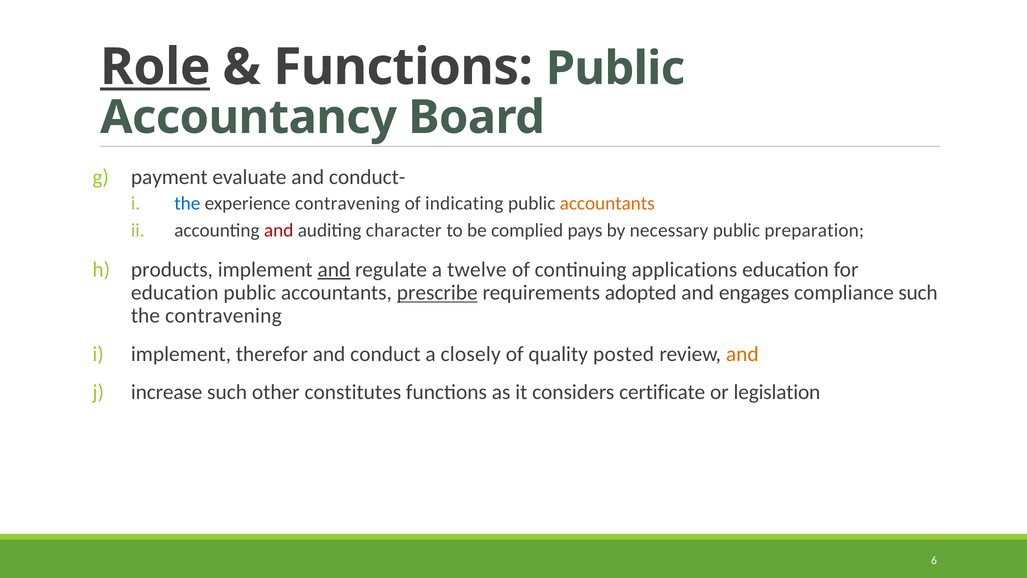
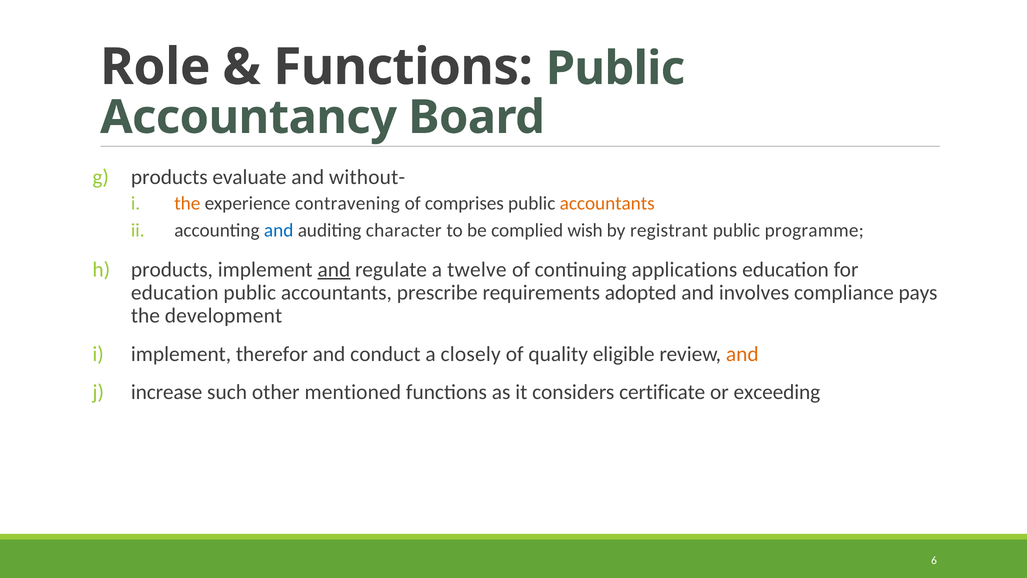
Role underline: present -> none
payment at (169, 177): payment -> products
conduct-: conduct- -> without-
the at (187, 203) colour: blue -> orange
indicating: indicating -> comprises
and at (279, 230) colour: red -> blue
pays: pays -> wish
necessary: necessary -> registrant
preparation: preparation -> programme
prescribe underline: present -> none
engages: engages -> involves
compliance such: such -> pays
the contravening: contravening -> development
posted: posted -> eligible
constitutes: constitutes -> mentioned
legislation: legislation -> exceeding
